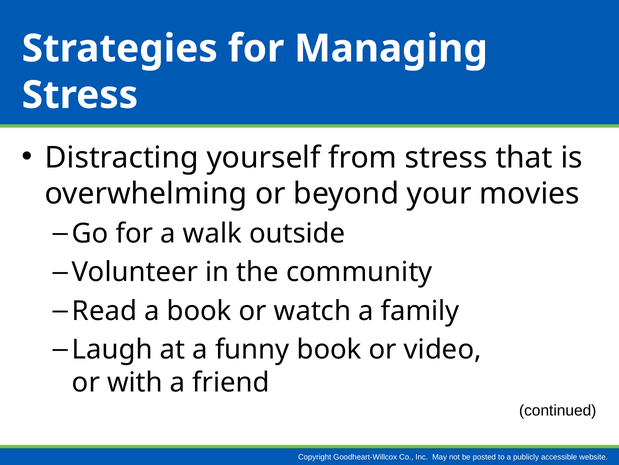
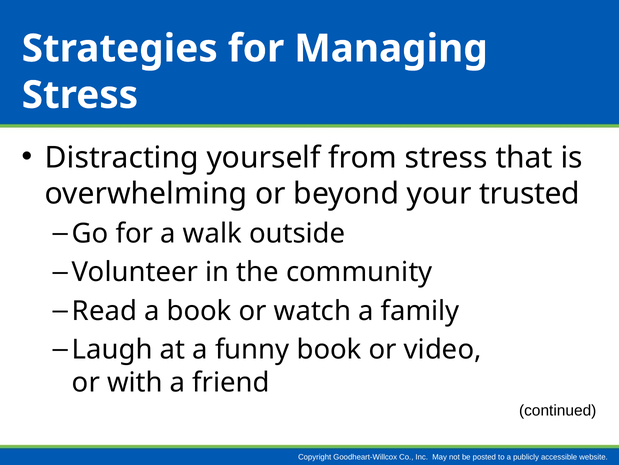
movies: movies -> trusted
